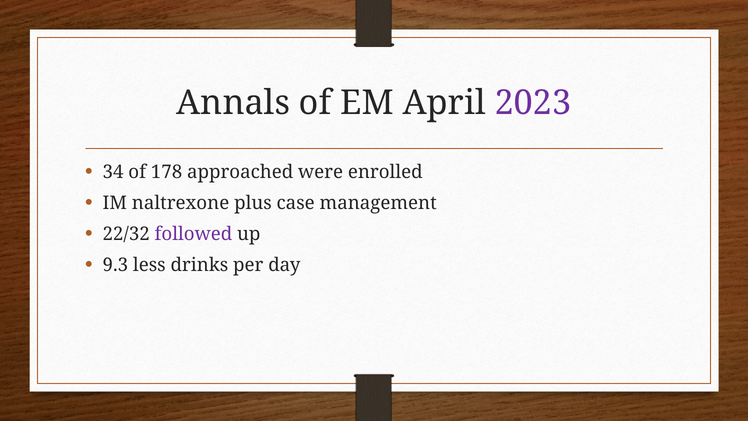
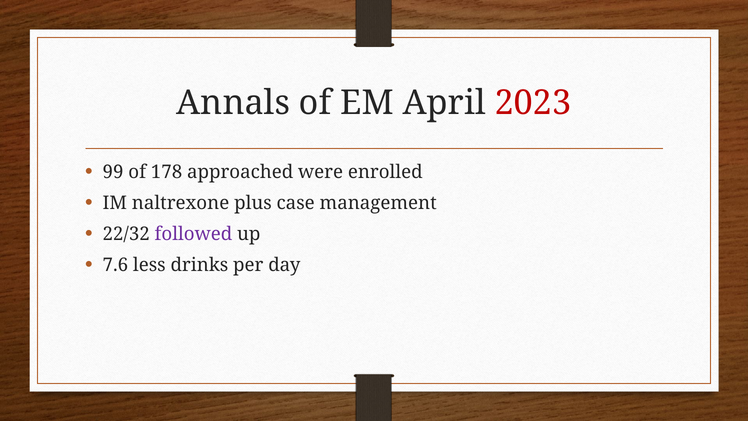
2023 colour: purple -> red
34: 34 -> 99
9.3: 9.3 -> 7.6
